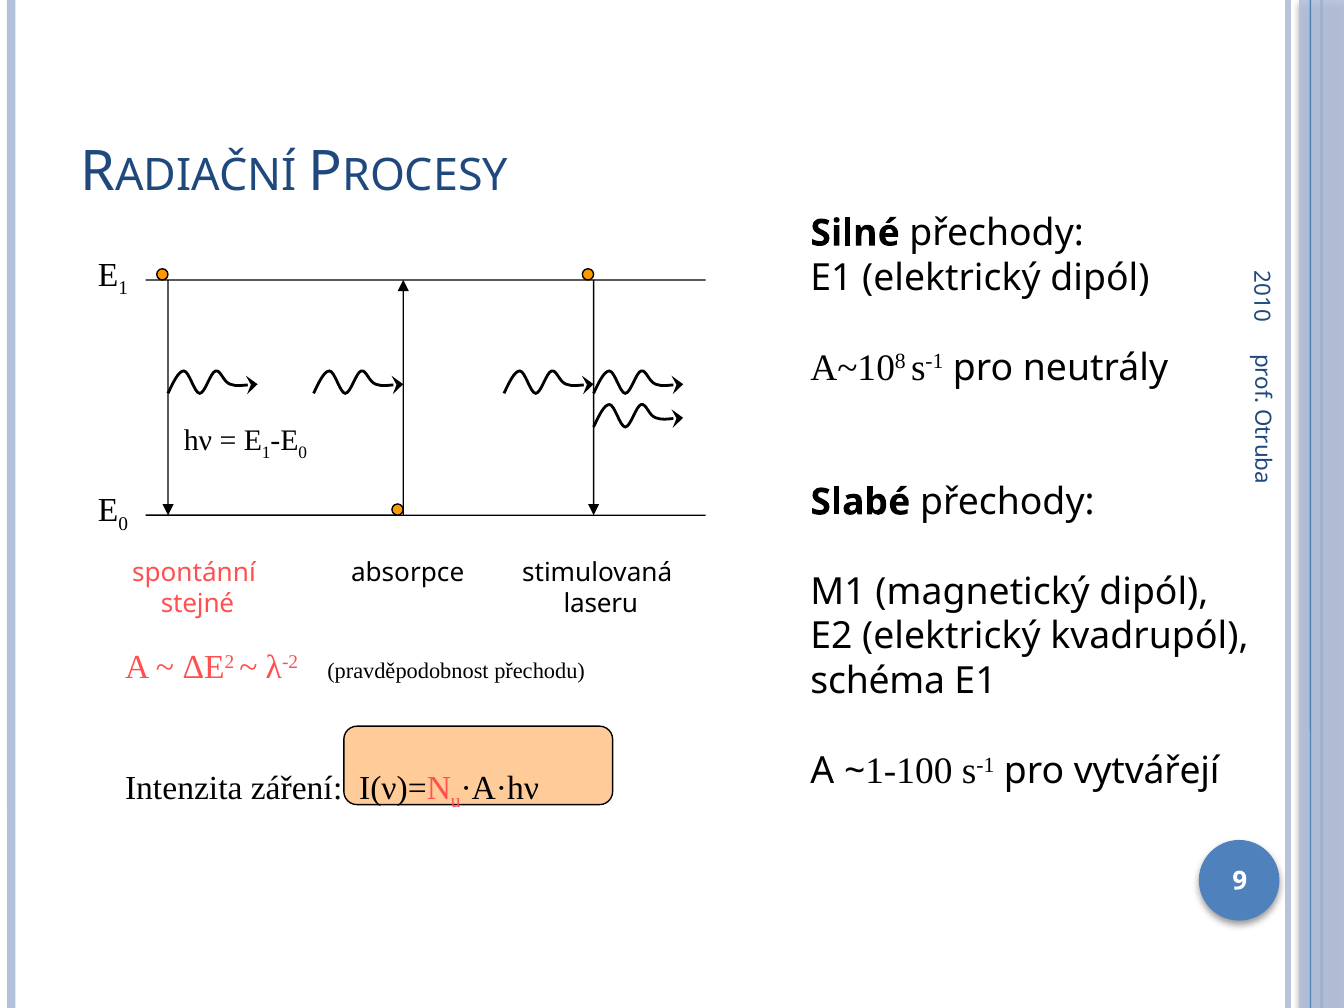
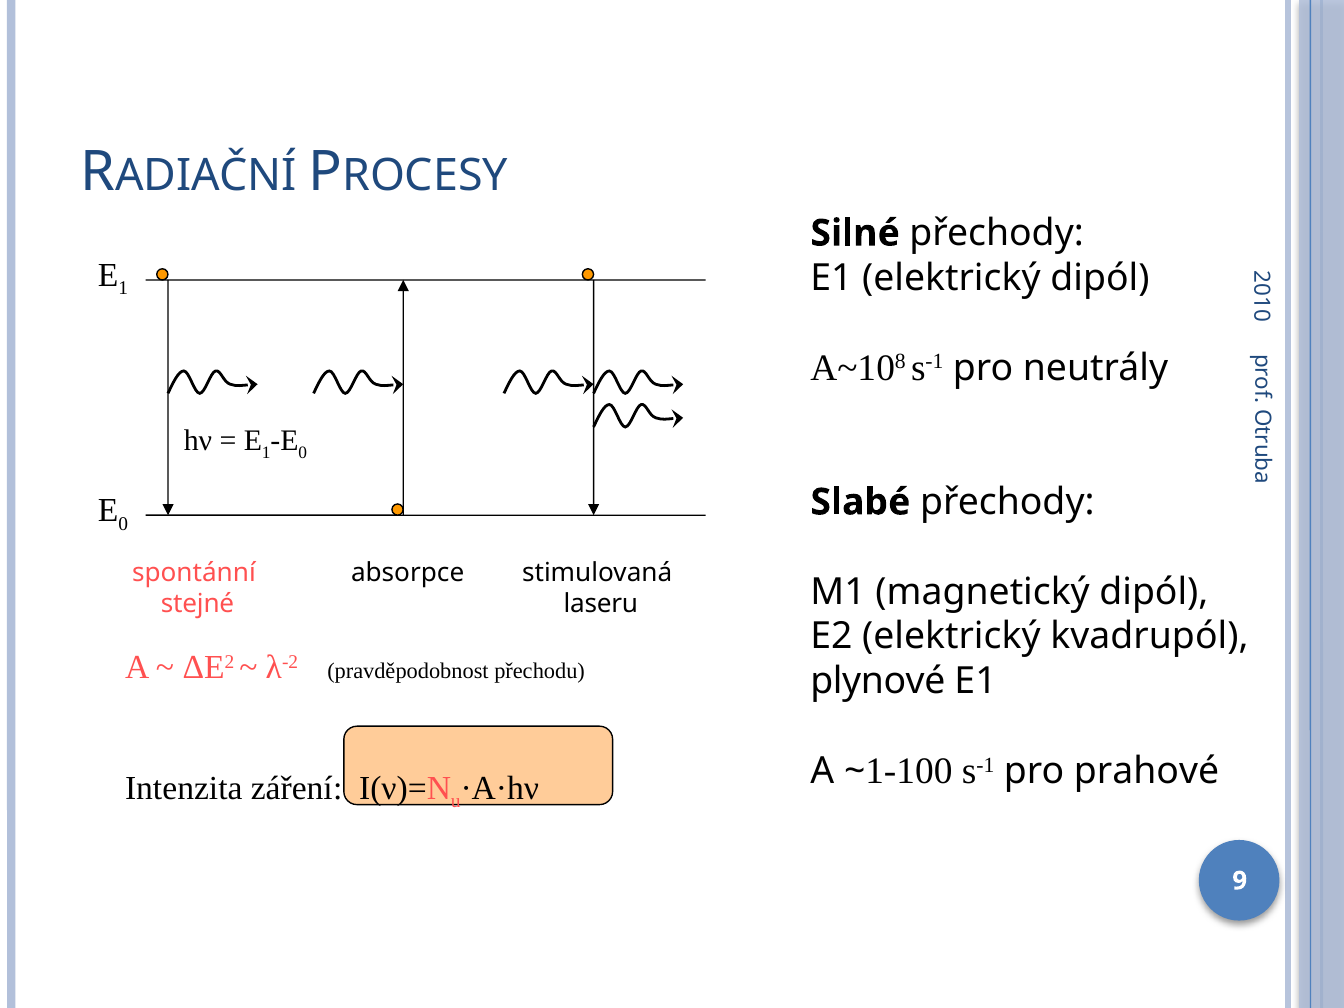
schéma: schéma -> plynové
vytvářejí: vytvářejí -> prahové
